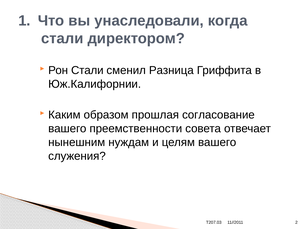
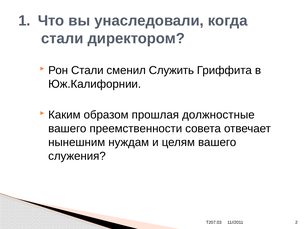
Разница: Разница -> Служить
согласование: согласование -> должностные
